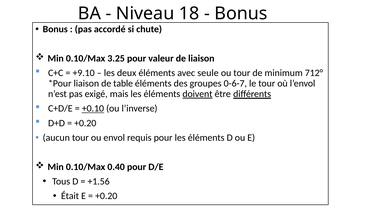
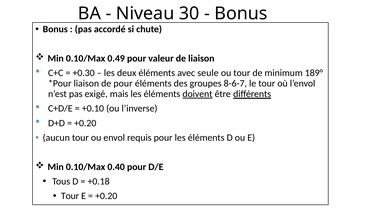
18: 18 -> 30
3.25: 3.25 -> 0.49
+9.10: +9.10 -> +0.30
712°: 712° -> 189°
de table: table -> pour
0-6-7: 0-6-7 -> 8-6-7
+0.10 underline: present -> none
+1.56: +1.56 -> +0.18
Était at (70, 196): Était -> Tour
